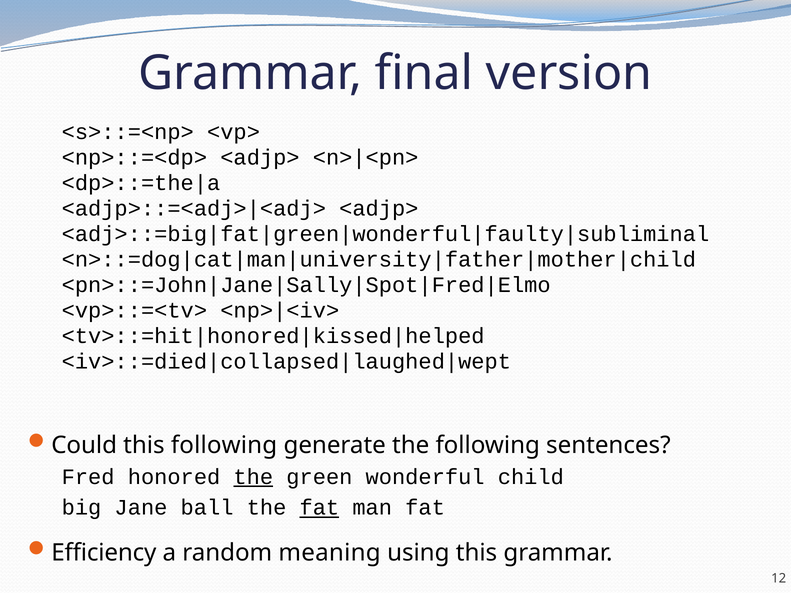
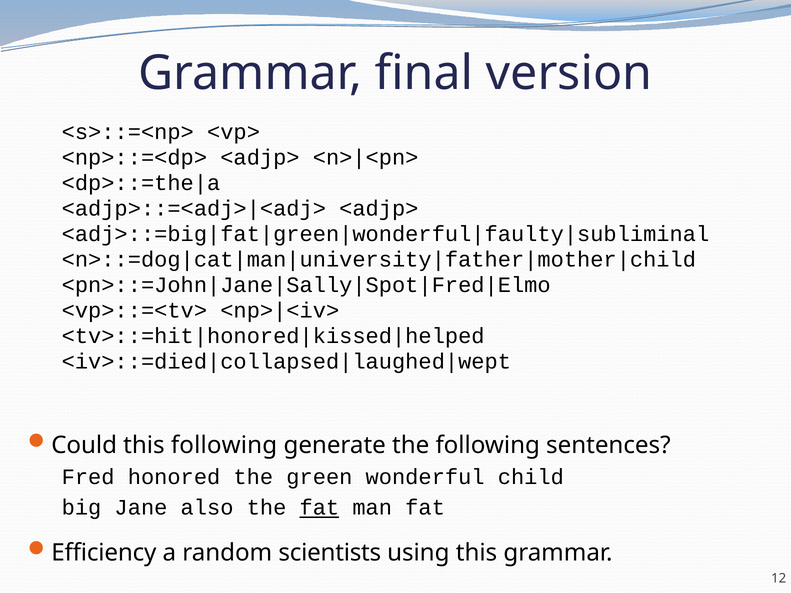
the at (253, 477) underline: present -> none
ball: ball -> also
meaning: meaning -> scientists
